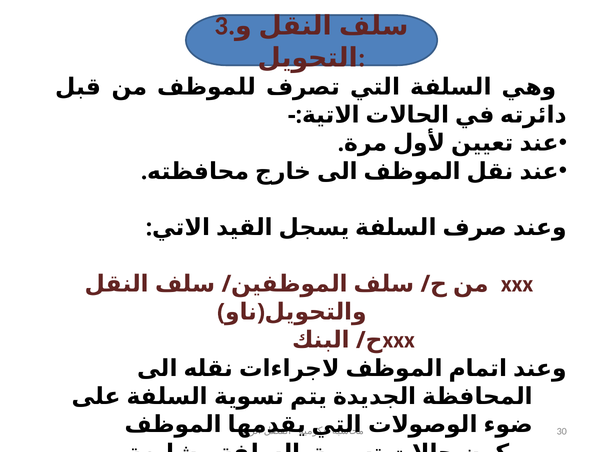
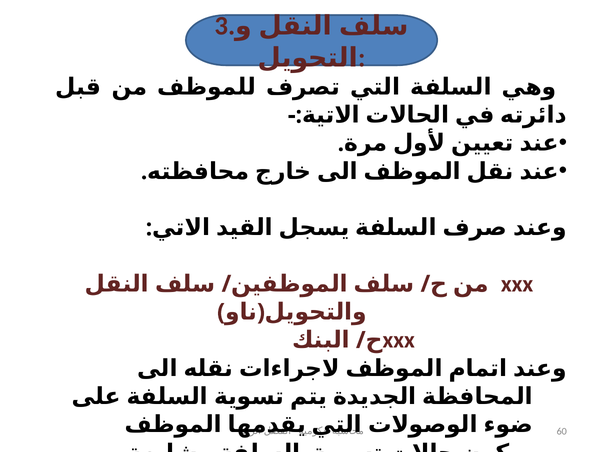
30: 30 -> 60
